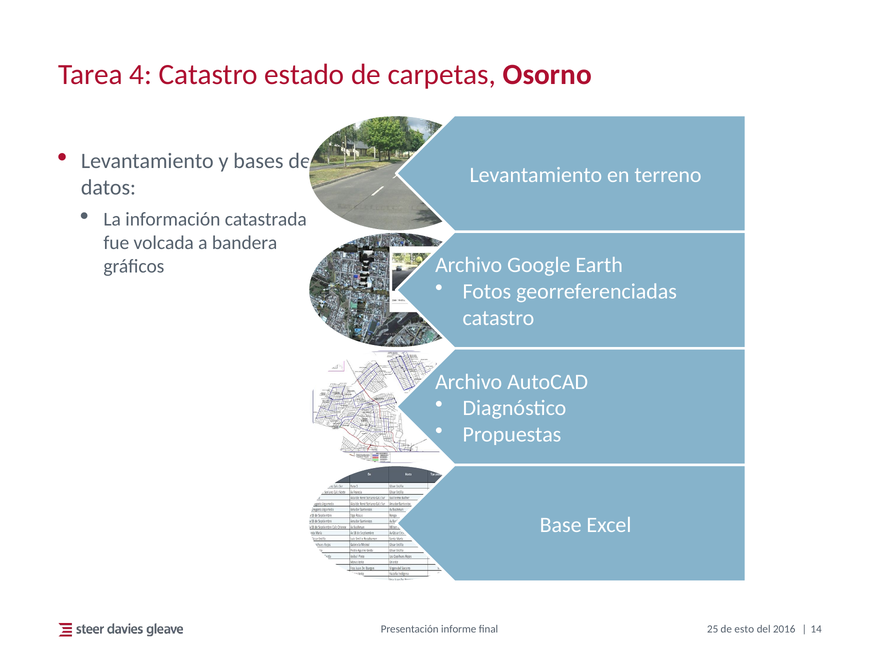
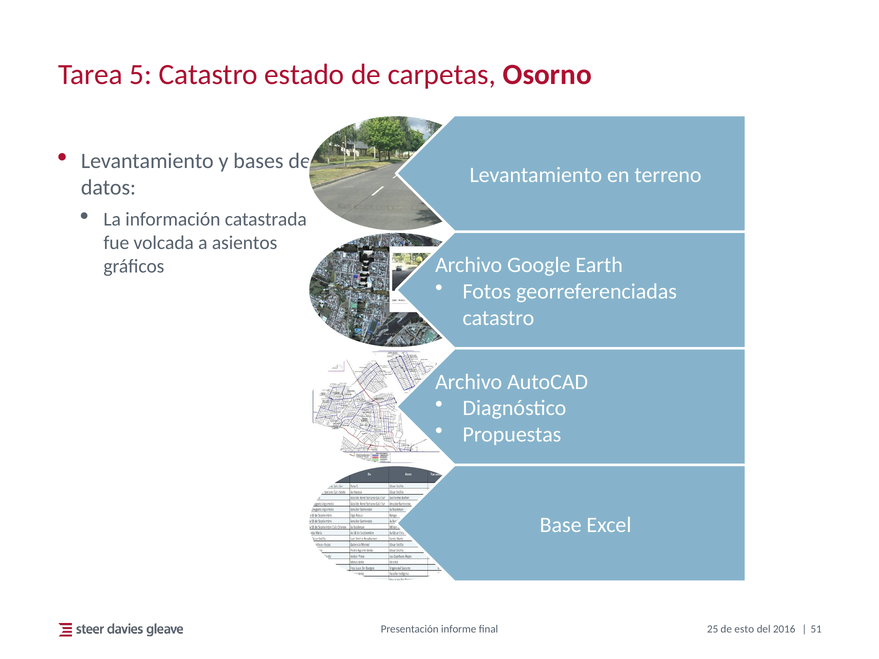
4: 4 -> 5
bandera: bandera -> asientos
14: 14 -> 51
